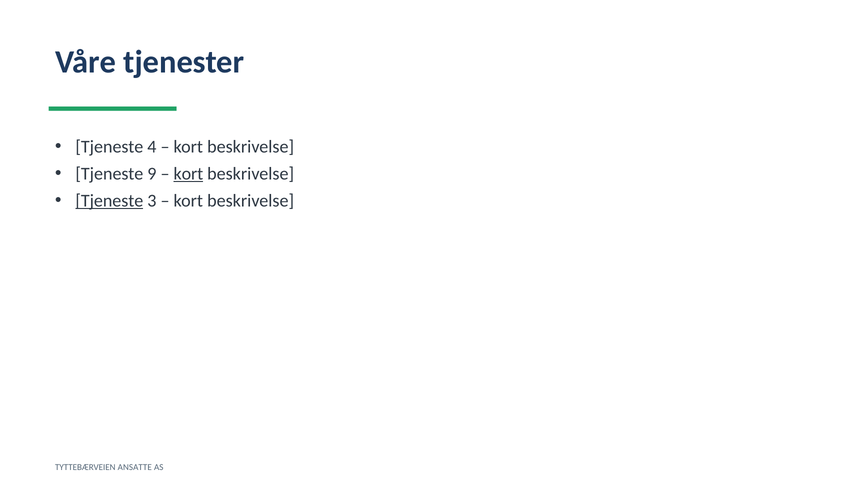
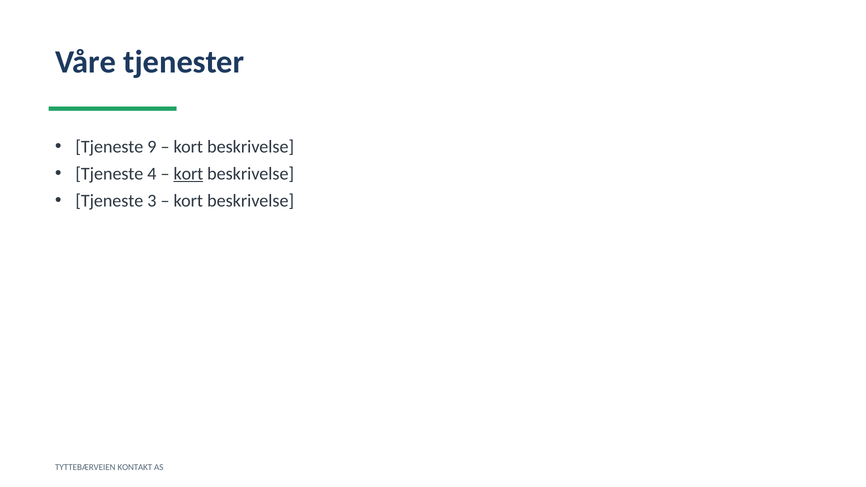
4: 4 -> 9
9: 9 -> 4
Tjeneste at (109, 201) underline: present -> none
ANSATTE: ANSATTE -> KONTAKT
